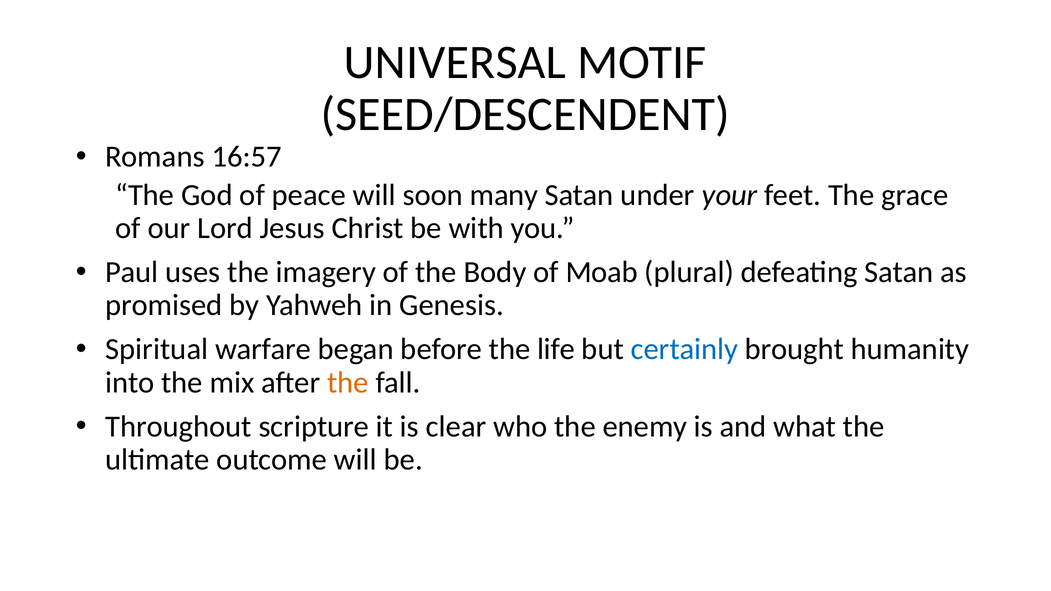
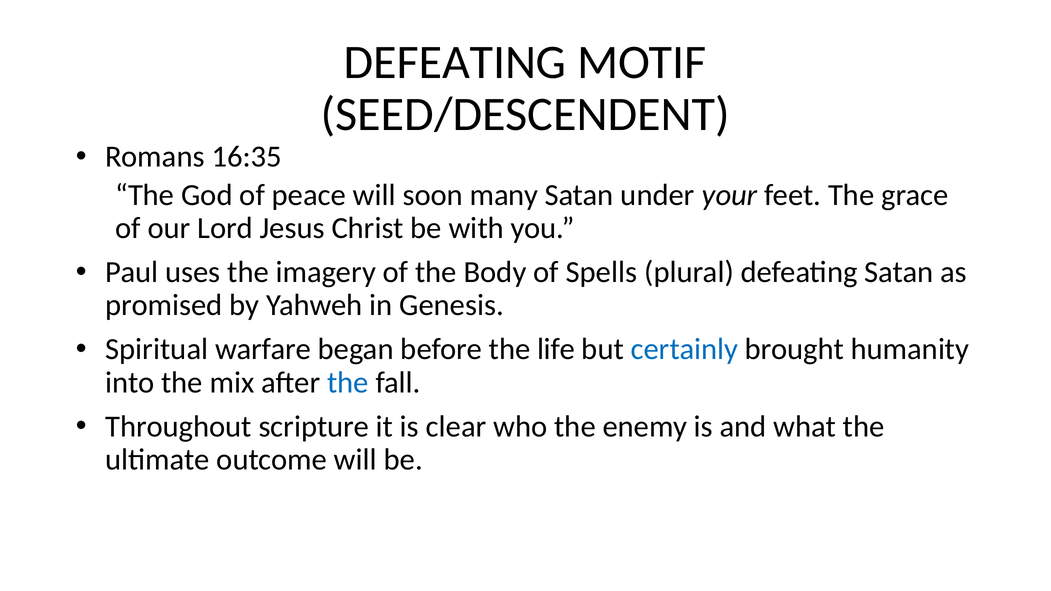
UNIVERSAL at (455, 62): UNIVERSAL -> DEFEATING
16:57: 16:57 -> 16:35
Moab: Moab -> Spells
the at (348, 383) colour: orange -> blue
